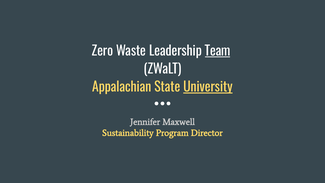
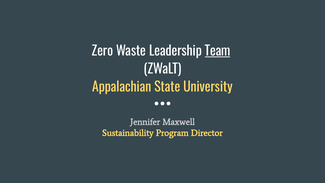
University underline: present -> none
